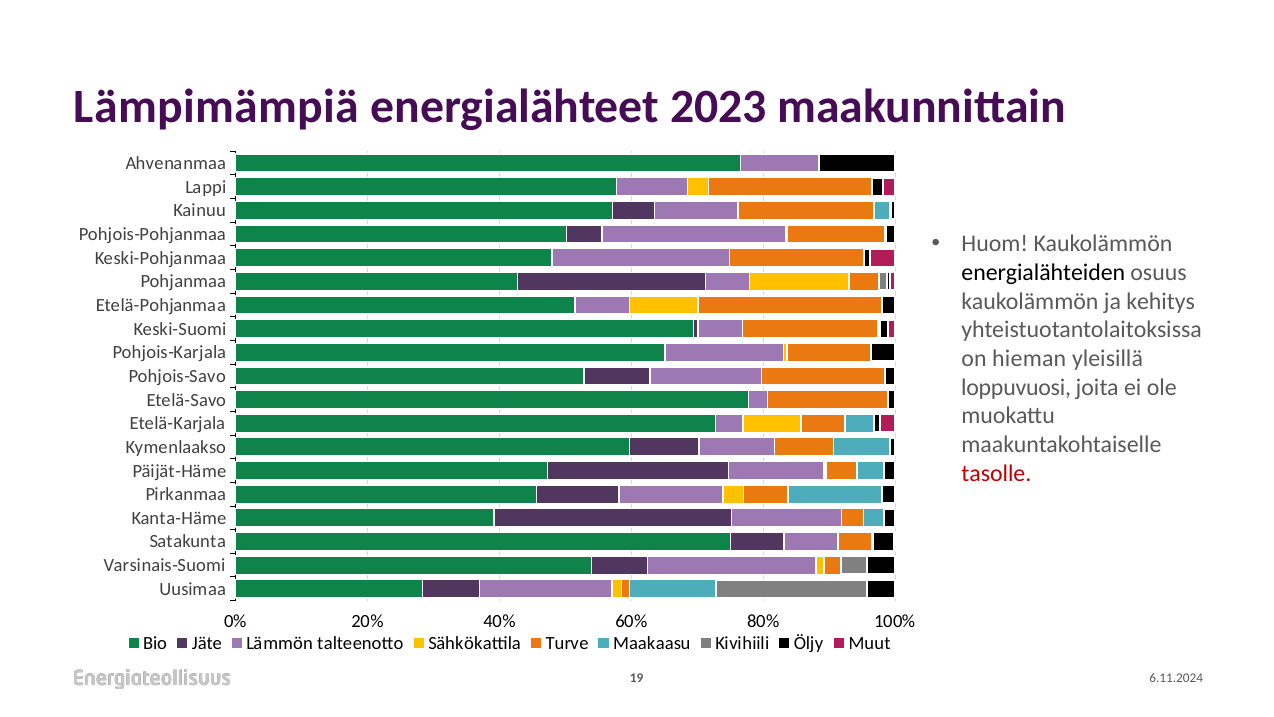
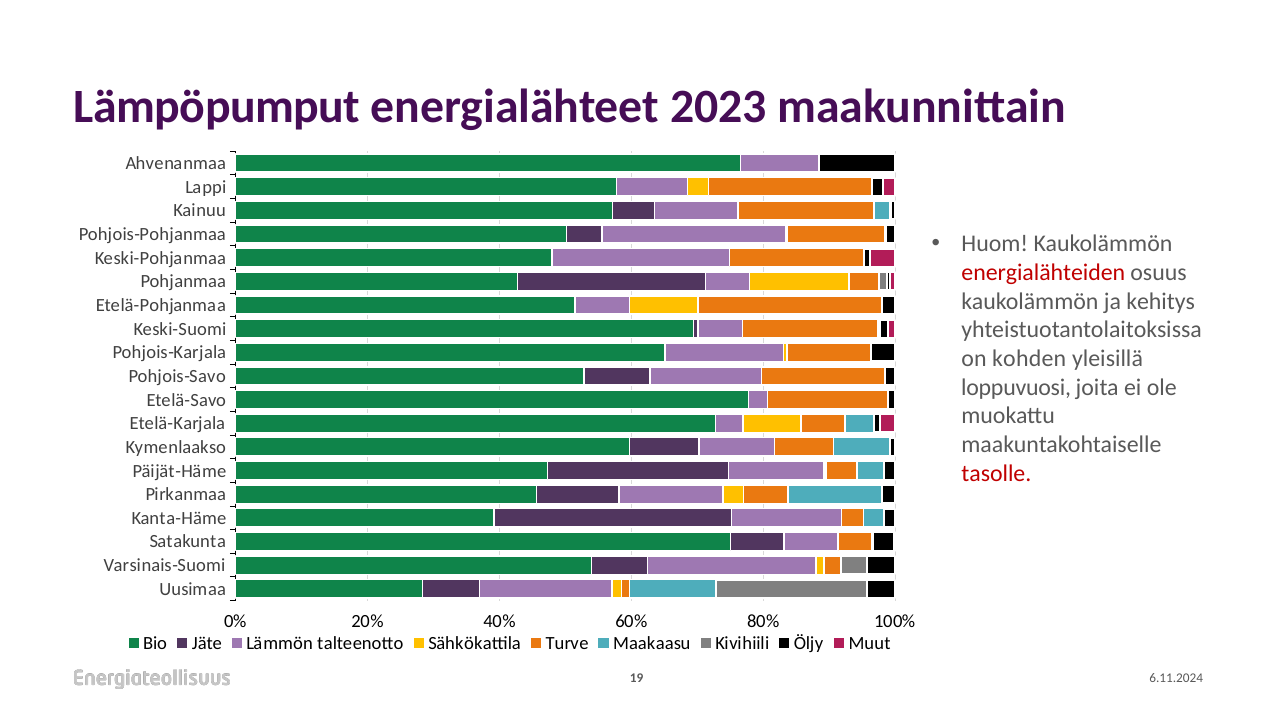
Lämpimämpiä: Lämpimämpiä -> Lämpöpumput
energialähteiden colour: black -> red
hieman: hieman -> kohden
